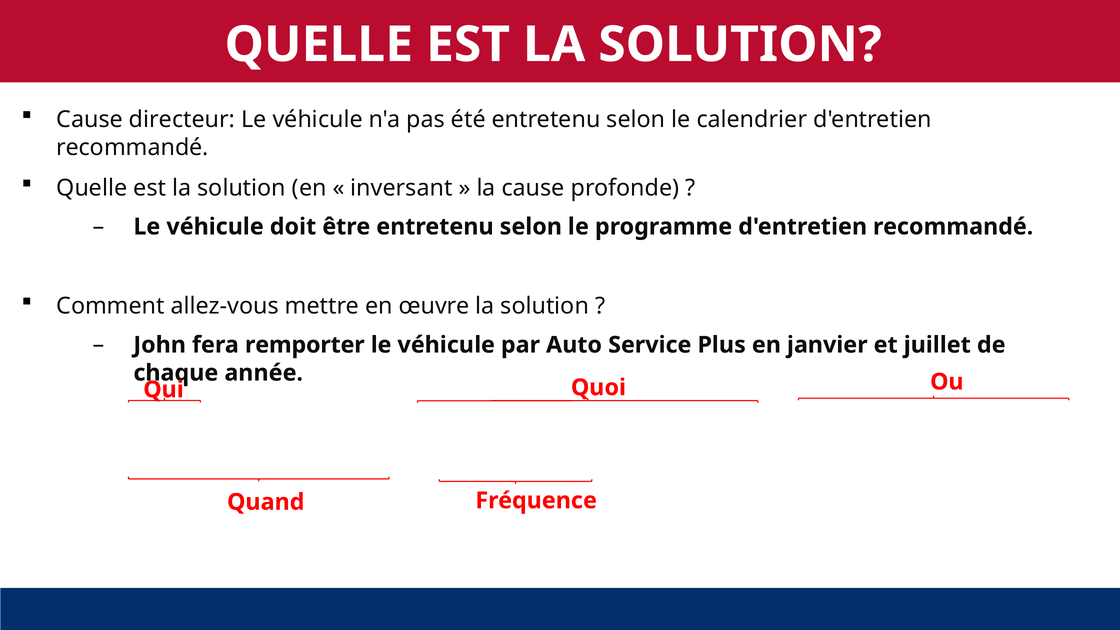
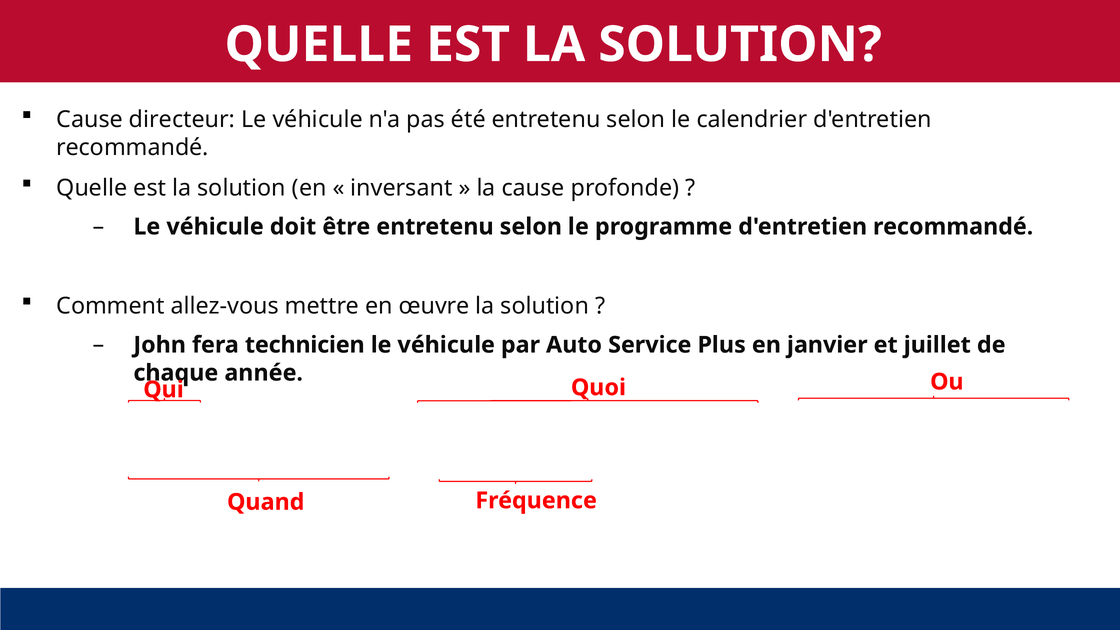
remporter: remporter -> technicien
